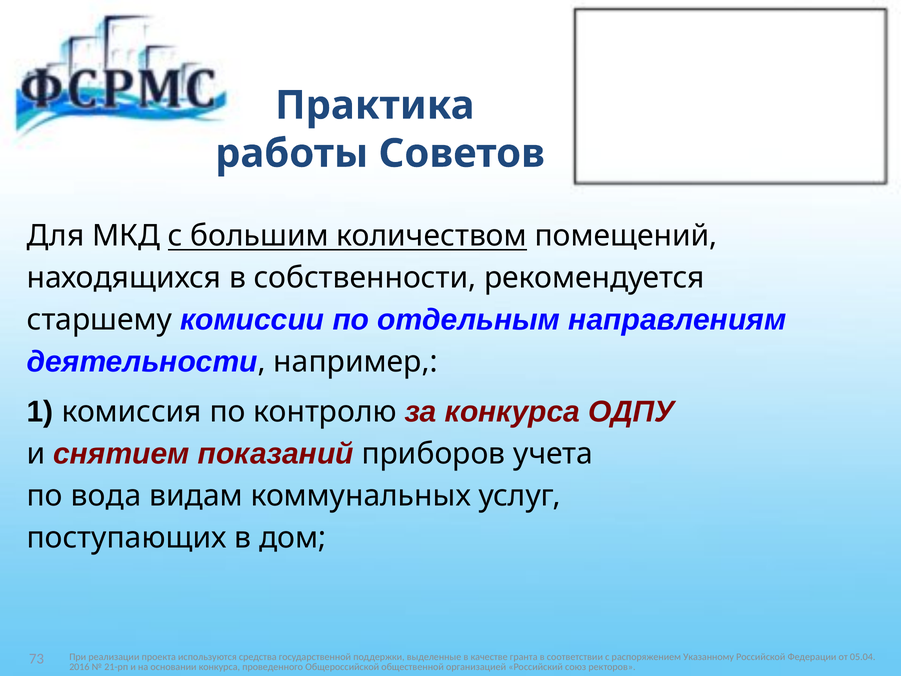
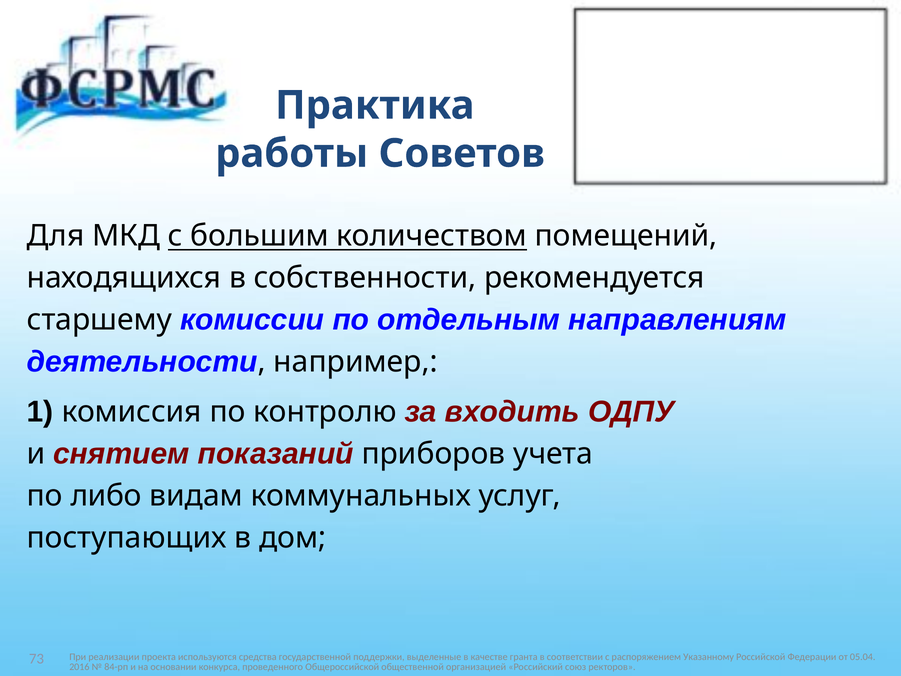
за конкурса: конкурса -> входить
вода: вода -> либо
21-рп: 21-рп -> 84-рп
